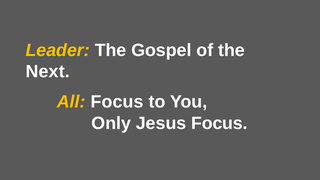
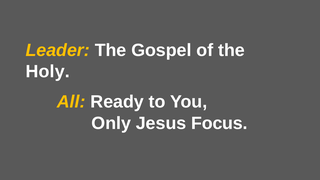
Next: Next -> Holy
All Focus: Focus -> Ready
